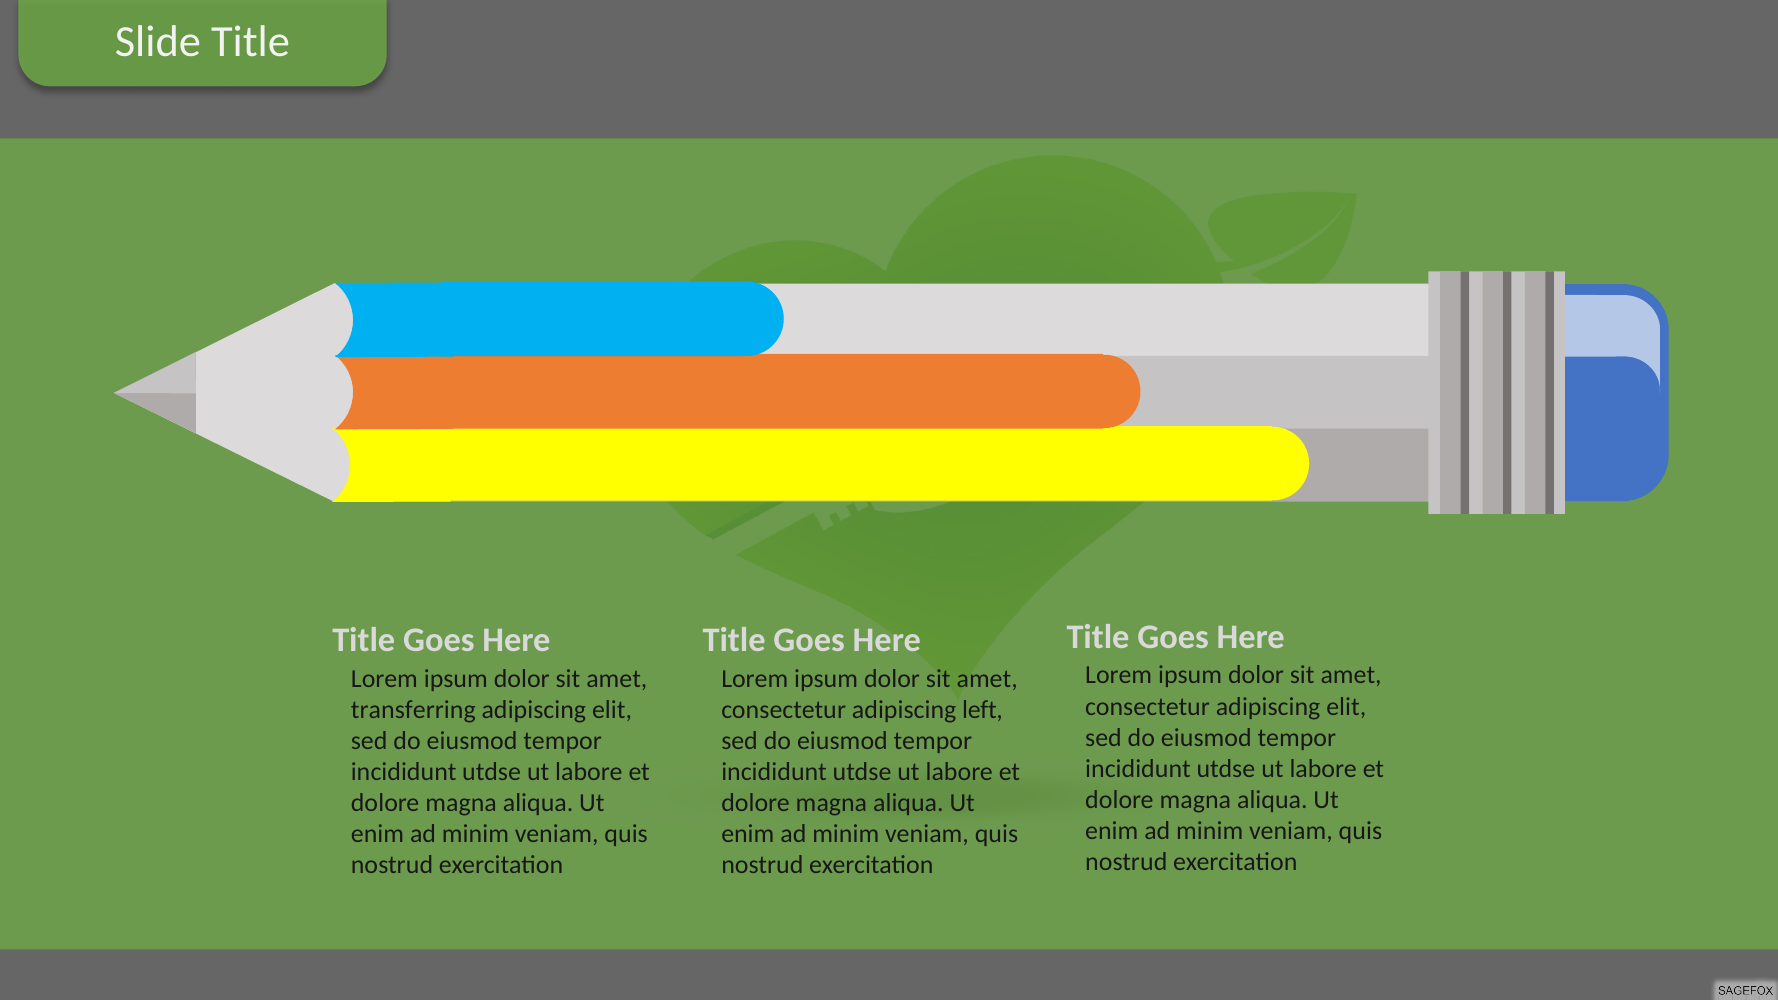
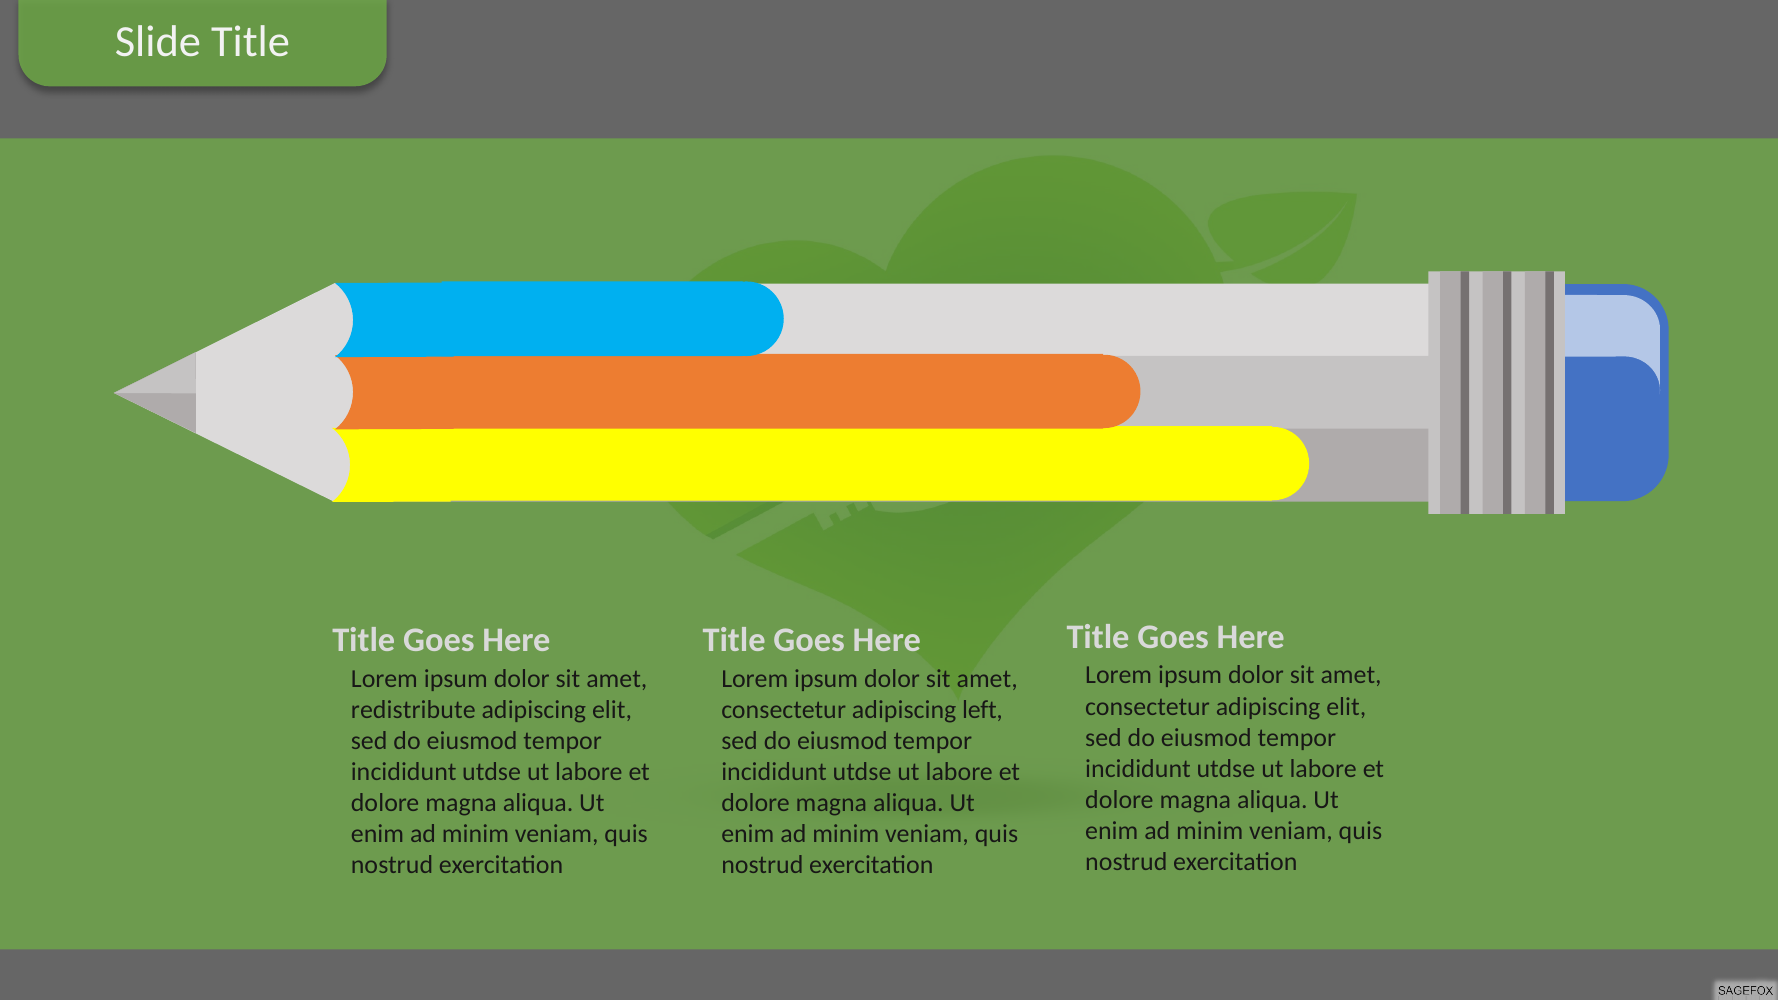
transferring: transferring -> redistribute
